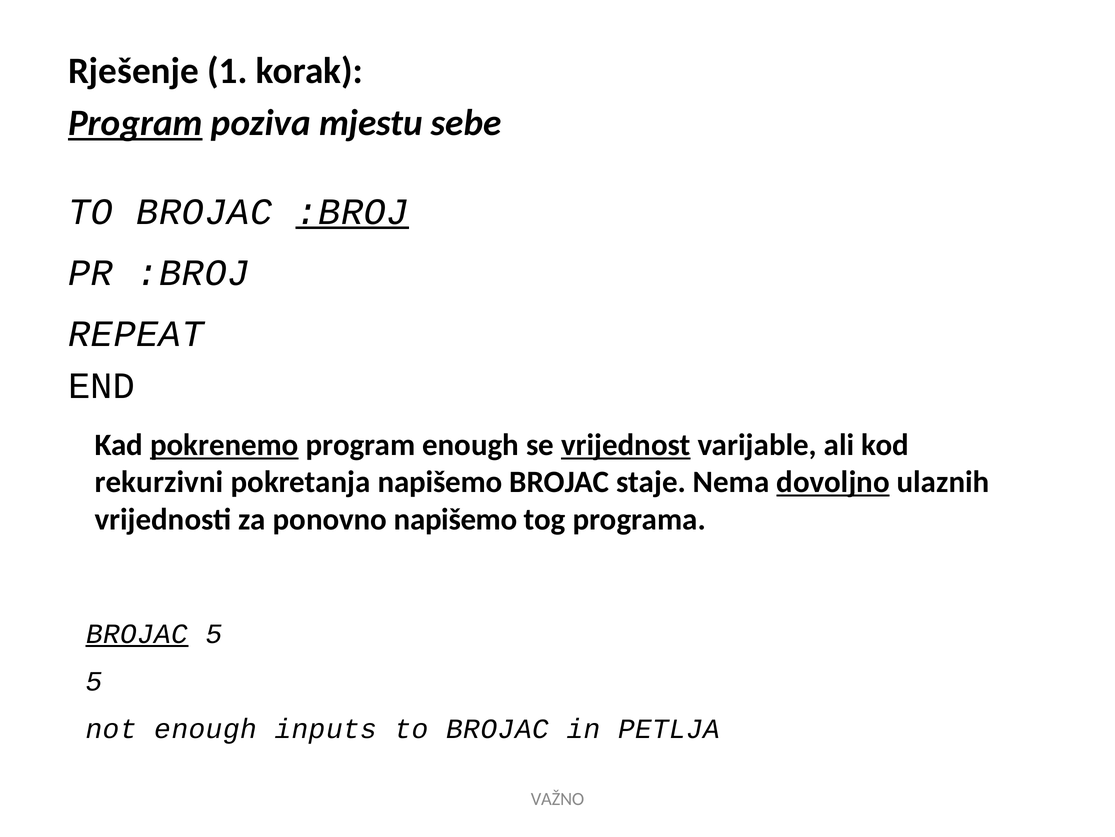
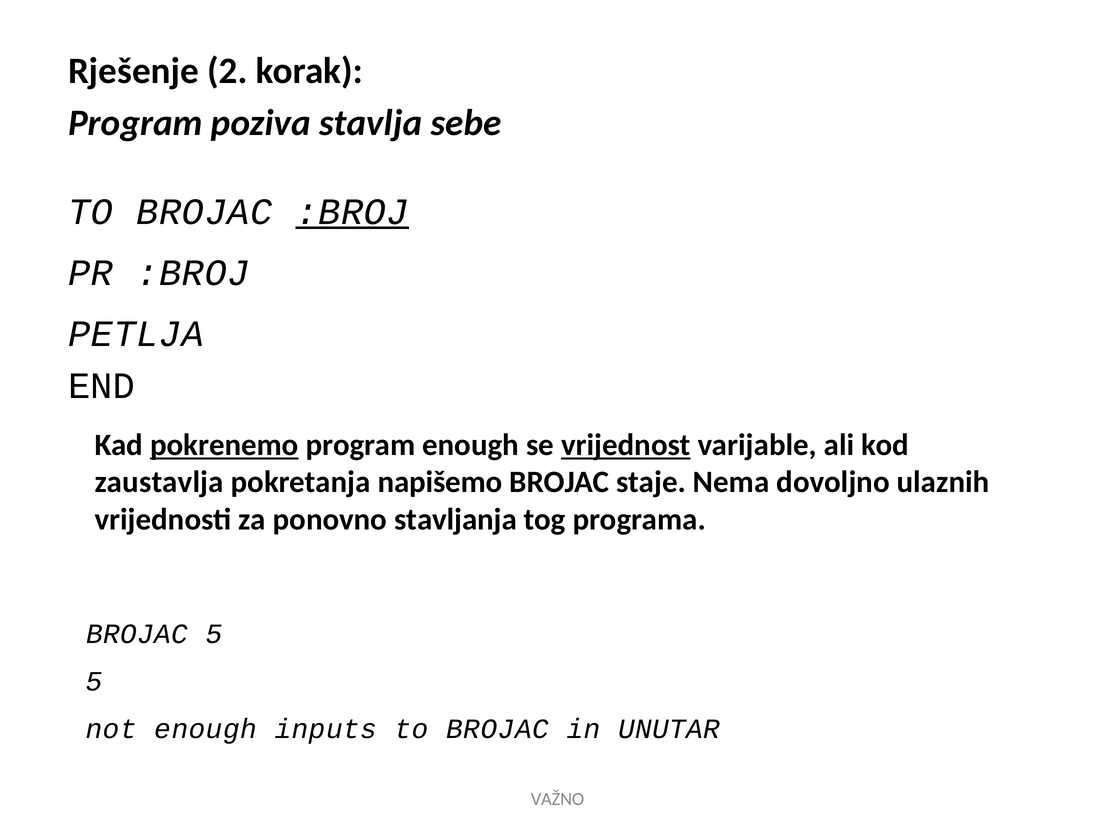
1: 1 -> 2
Program at (135, 123) underline: present -> none
mjestu: mjestu -> stavlja
REPEAT: REPEAT -> PETLJA
rekurzivni: rekurzivni -> zaustavlja
dovoljno underline: present -> none
ponovno napišemo: napišemo -> stavljanja
BROJAC at (137, 633) underline: present -> none
PETLJA: PETLJA -> UNUTAR
